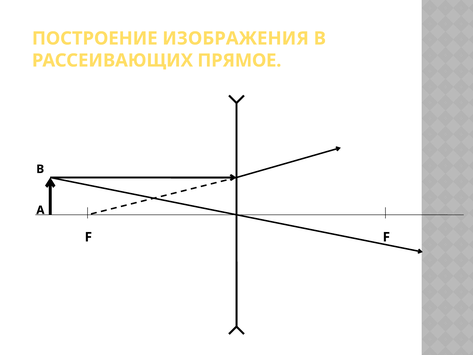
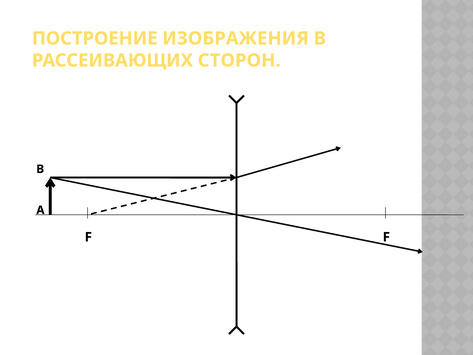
ПРЯМОЕ: ПРЯМОЕ -> СТОРОН
